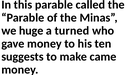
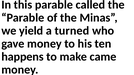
huge: huge -> yield
suggests: suggests -> happens
